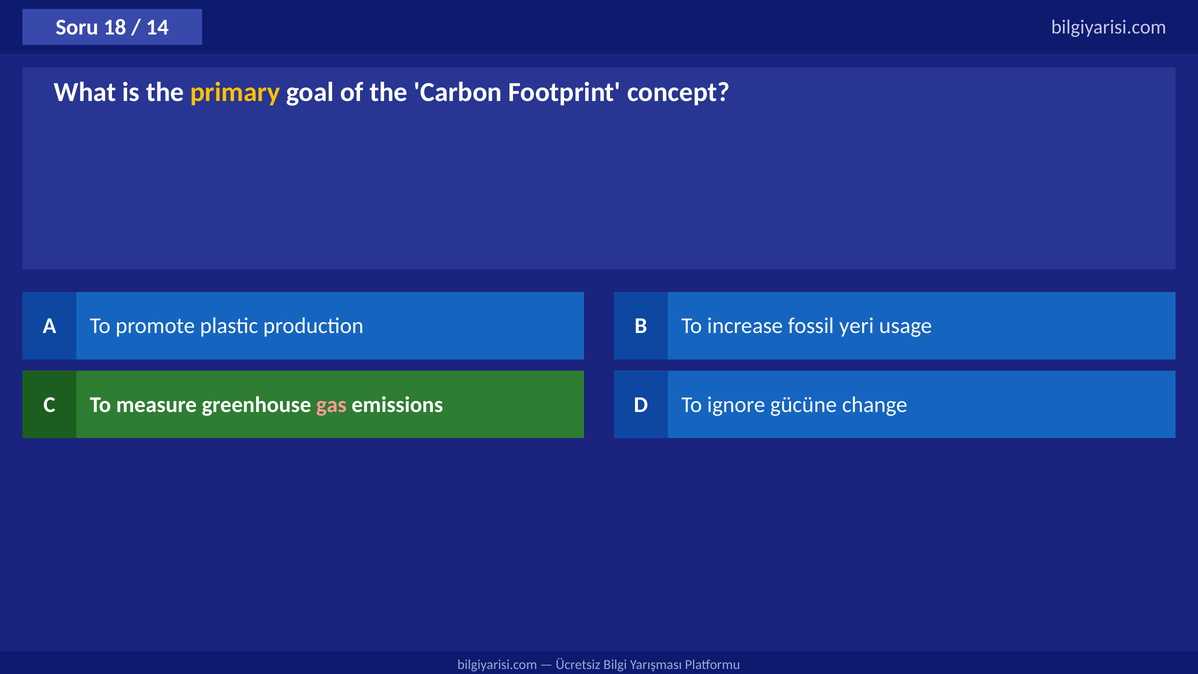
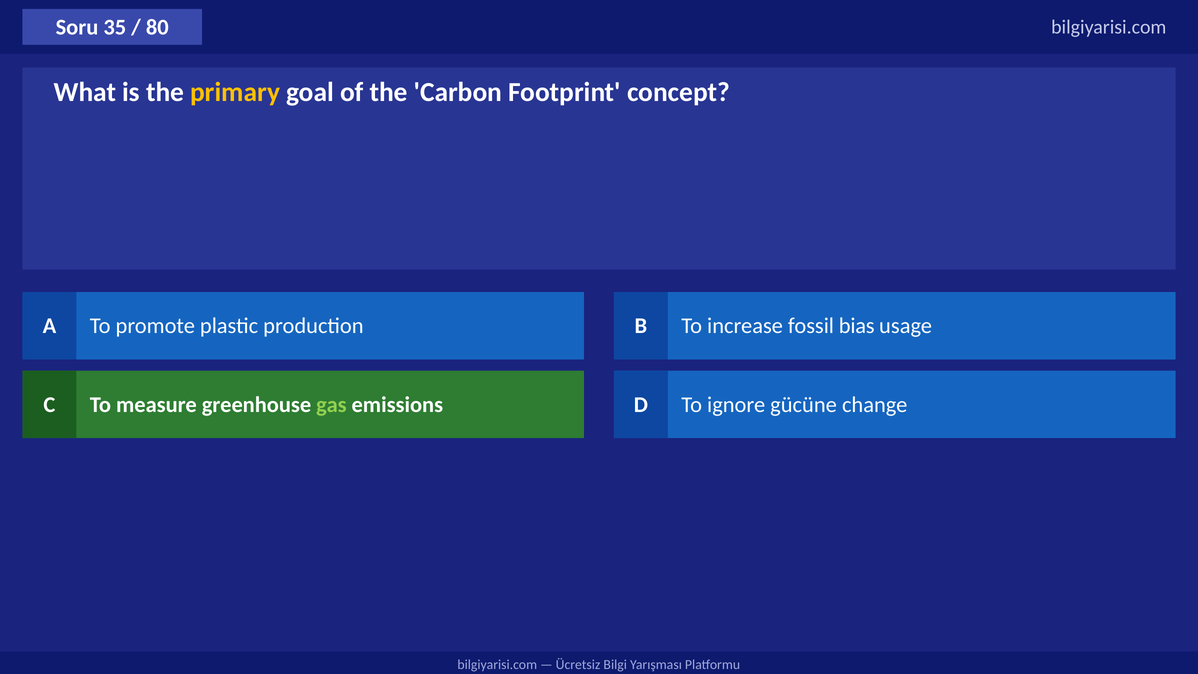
18: 18 -> 35
14: 14 -> 80
yeri: yeri -> bias
gas colour: pink -> light green
